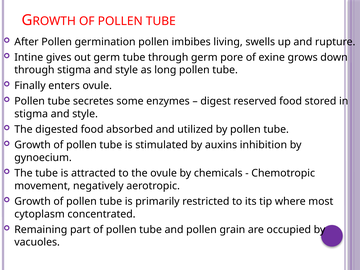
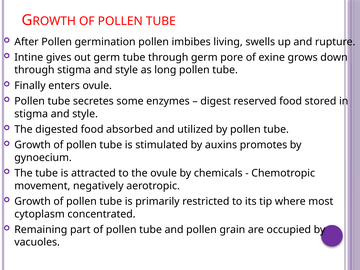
inhibition: inhibition -> promotes
